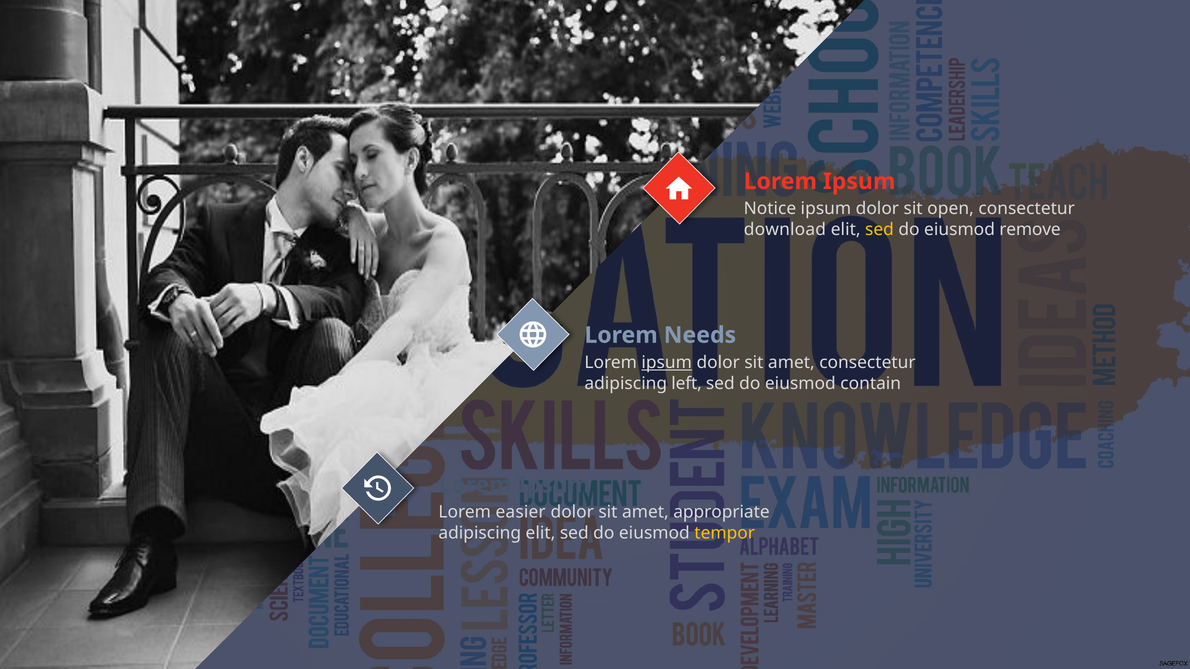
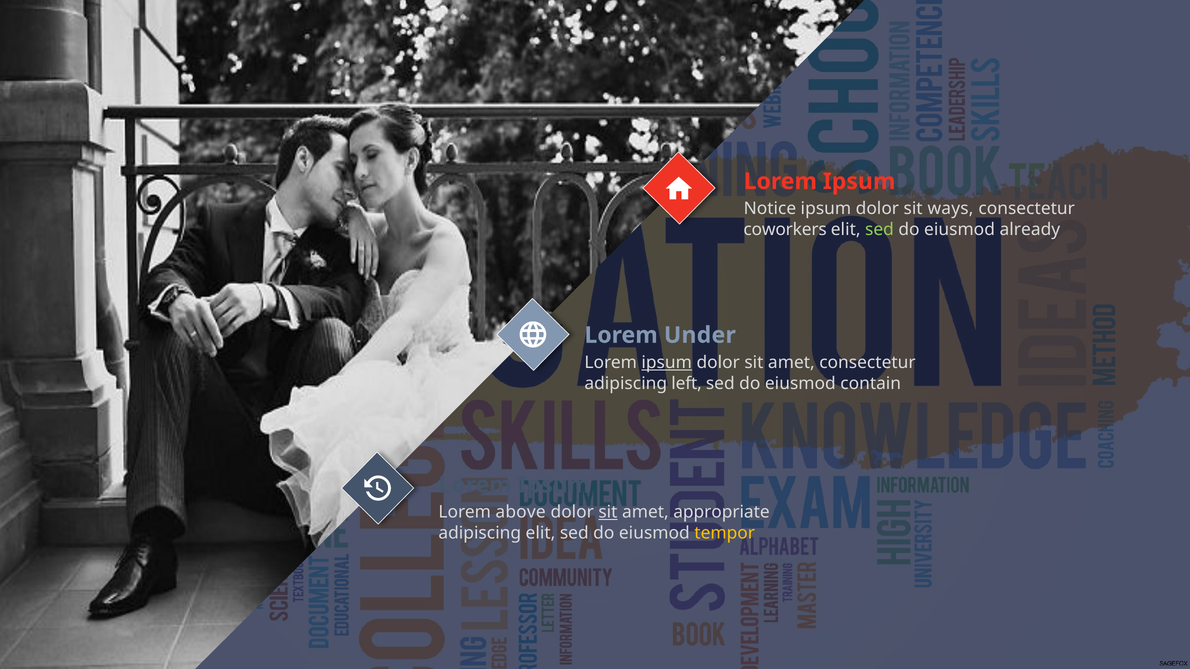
open: open -> ways
download: download -> coworkers
sed at (880, 230) colour: yellow -> light green
remove: remove -> already
Needs: Needs -> Under
easier: easier -> above
sit at (608, 512) underline: none -> present
